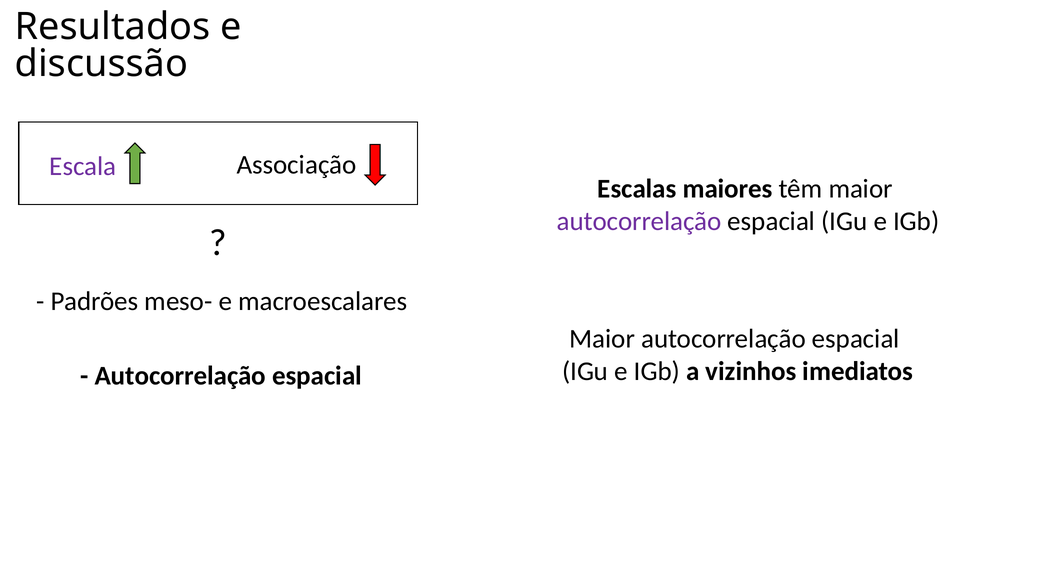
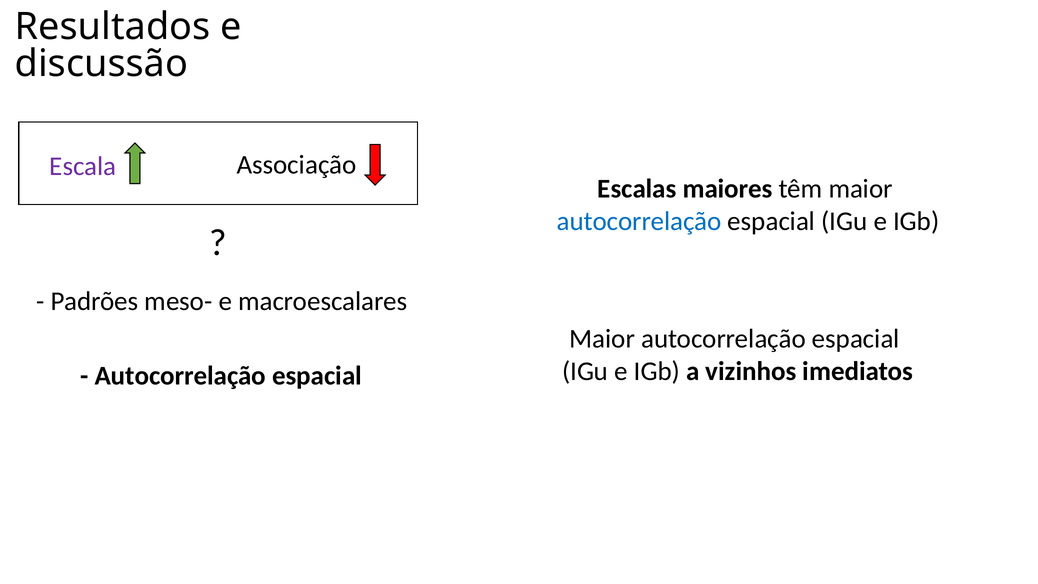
autocorrelação at (639, 221) colour: purple -> blue
